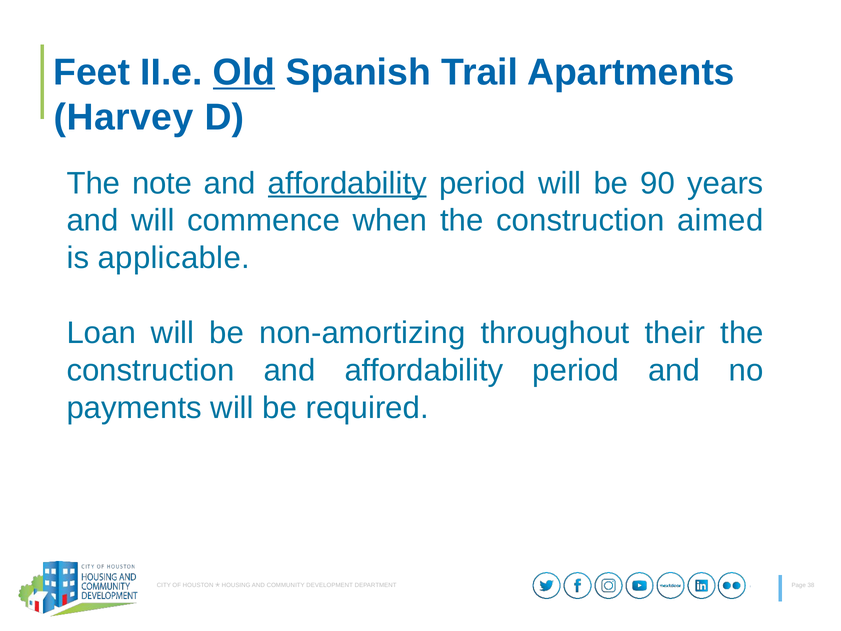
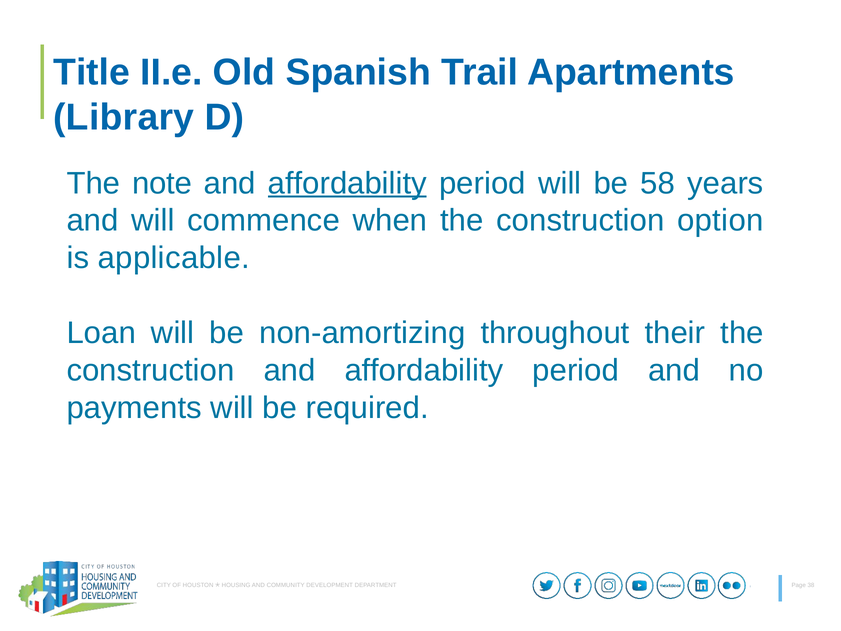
Feet: Feet -> Title
Old underline: present -> none
Harvey: Harvey -> Library
90: 90 -> 58
aimed: aimed -> option
